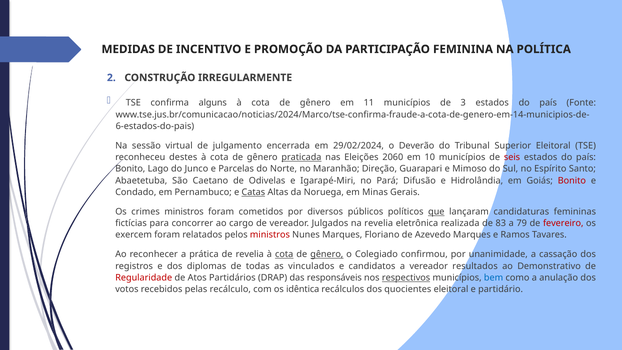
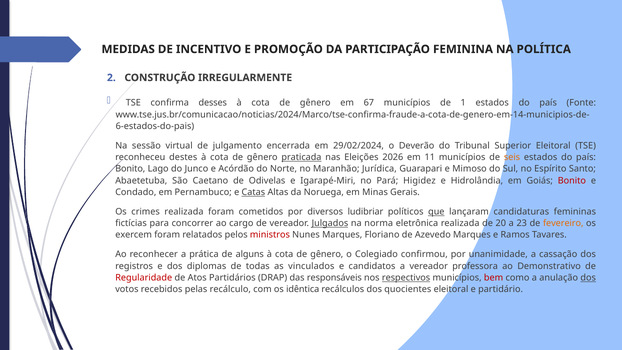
alguns: alguns -> desses
11: 11 -> 67
3: 3 -> 1
2060: 2060 -> 2026
10: 10 -> 11
seis colour: red -> orange
Parcelas: Parcelas -> Acórdão
Direção: Direção -> Jurídica
Difusão: Difusão -> Higidez
crimes ministros: ministros -> realizada
públicos: públicos -> ludibriar
Julgados underline: none -> present
na revelia: revelia -> norma
83: 83 -> 20
79: 79 -> 23
fevereiro colour: red -> orange
de revelia: revelia -> alguns
cota at (284, 254) underline: present -> none
gênero at (327, 254) underline: present -> none
resultados: resultados -> professora
bem colour: blue -> red
dos at (588, 278) underline: none -> present
